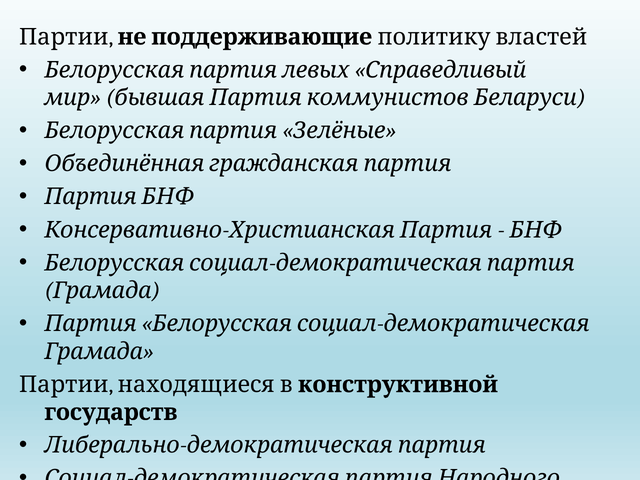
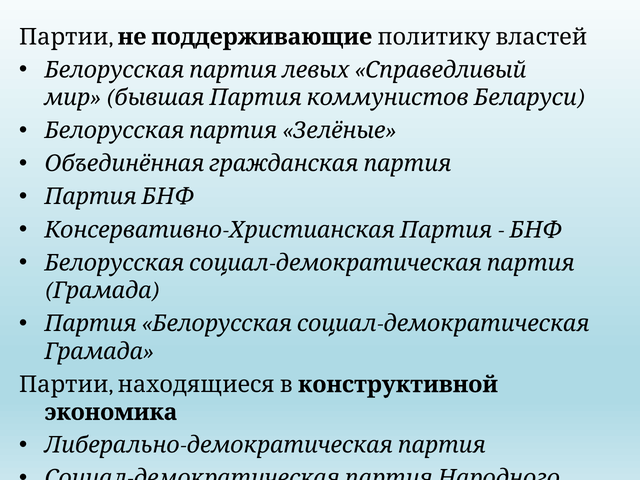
государств: государств -> экономика
